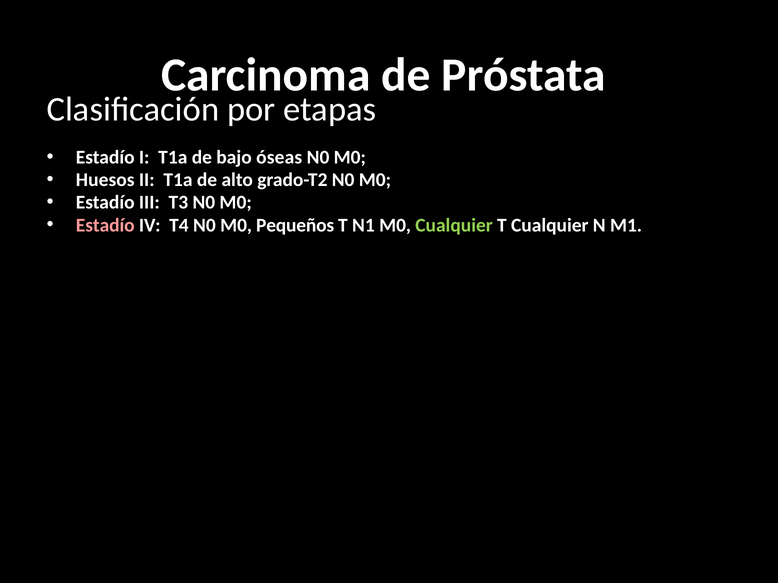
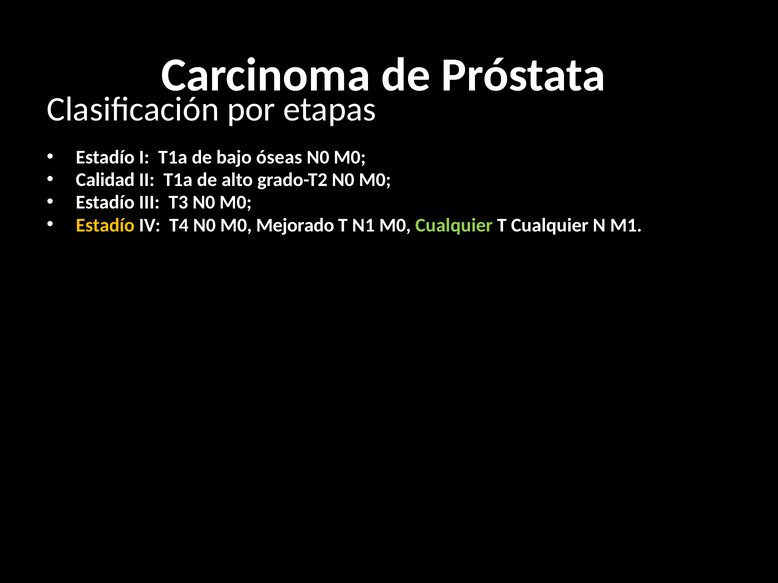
Huesos: Huesos -> Calidad
Estadío at (105, 225) colour: pink -> yellow
Pequeños: Pequeños -> Mejorado
